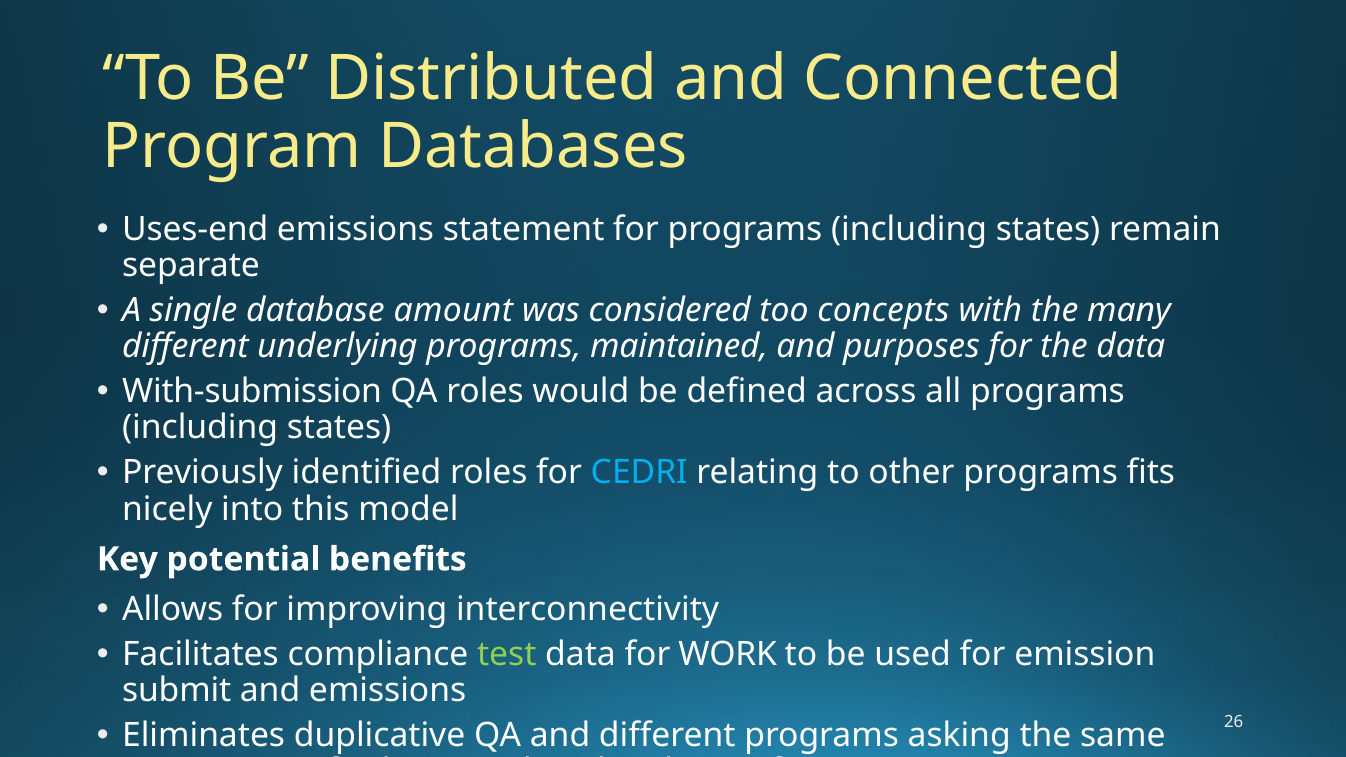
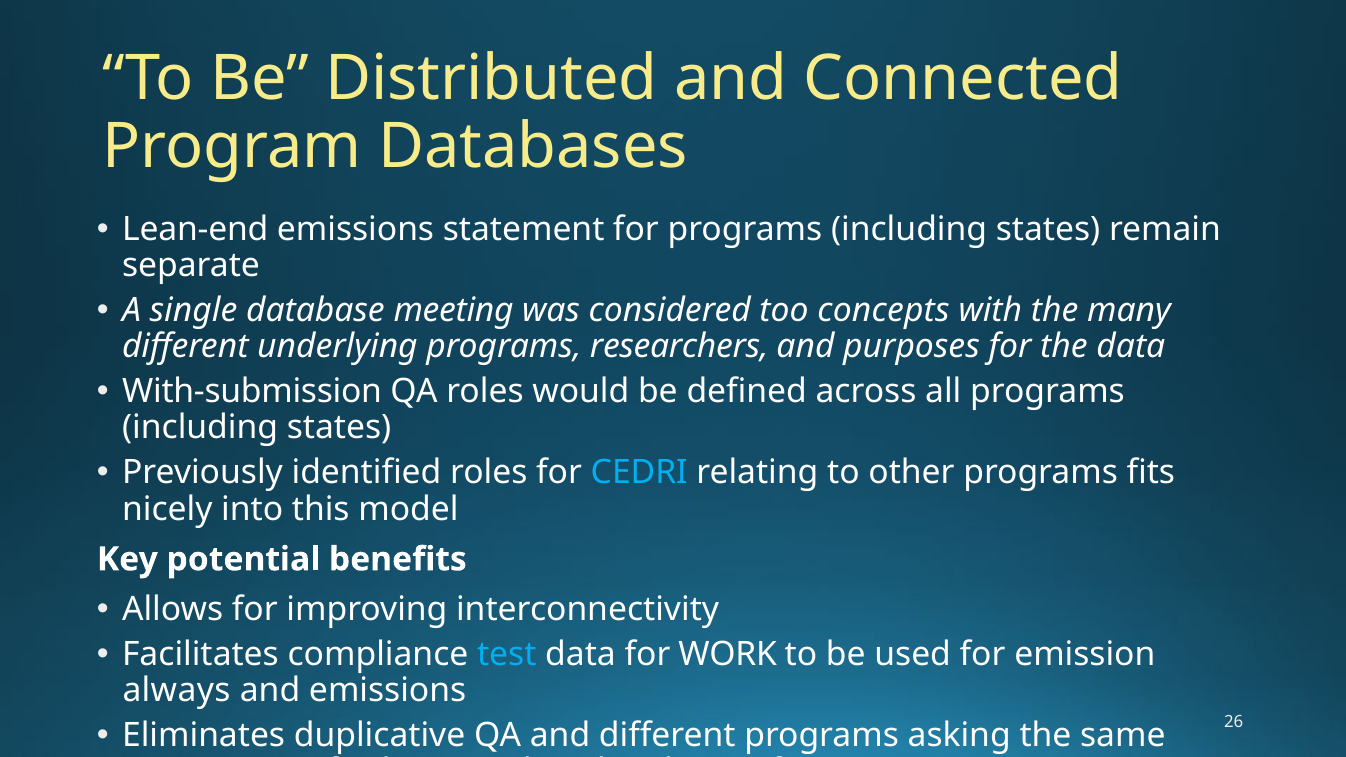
Uses-end: Uses-end -> Lean-end
amount: amount -> meeting
maintained: maintained -> researchers
test colour: light green -> light blue
submit: submit -> always
